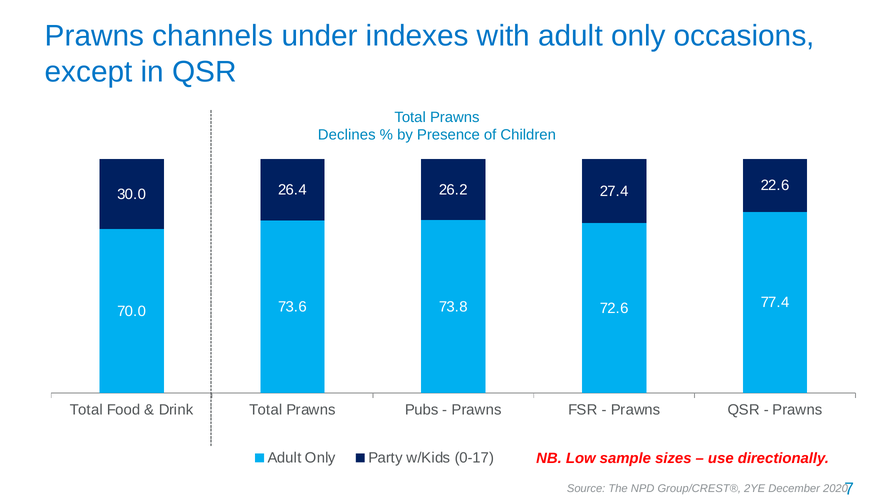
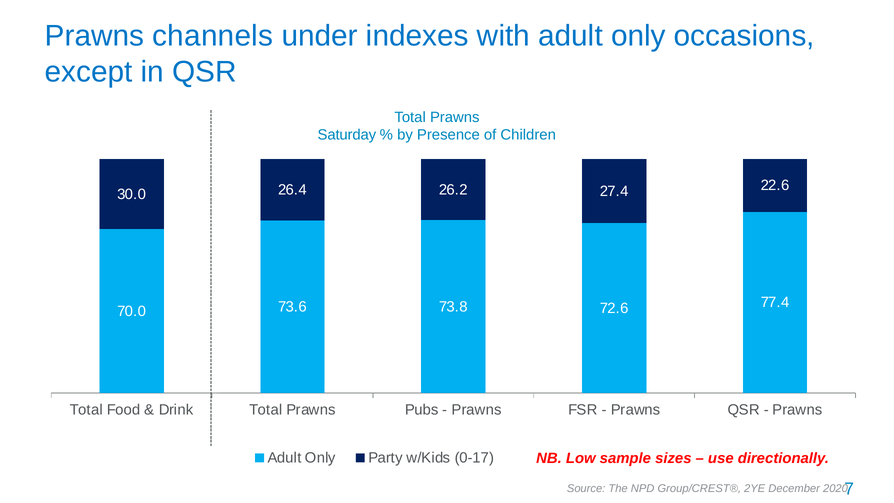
Declines: Declines -> Saturday
